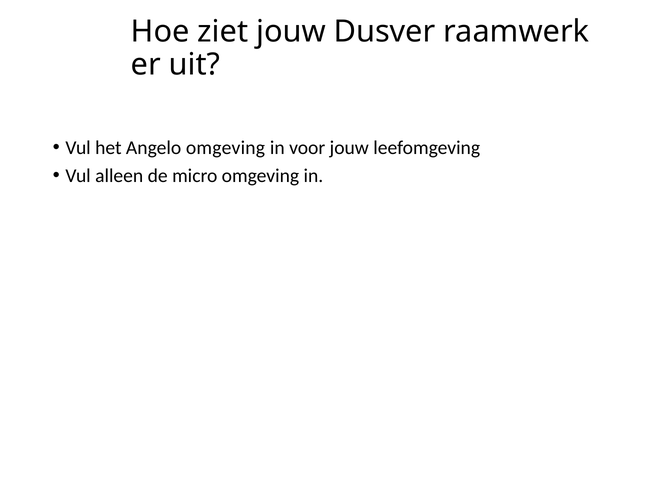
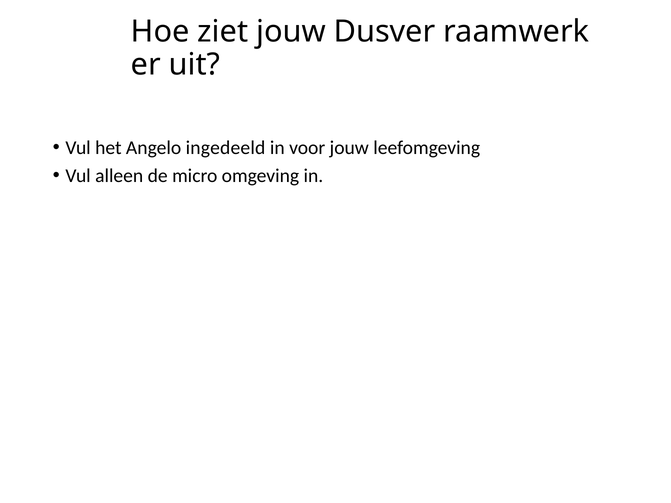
Angelo omgeving: omgeving -> ingedeeld
